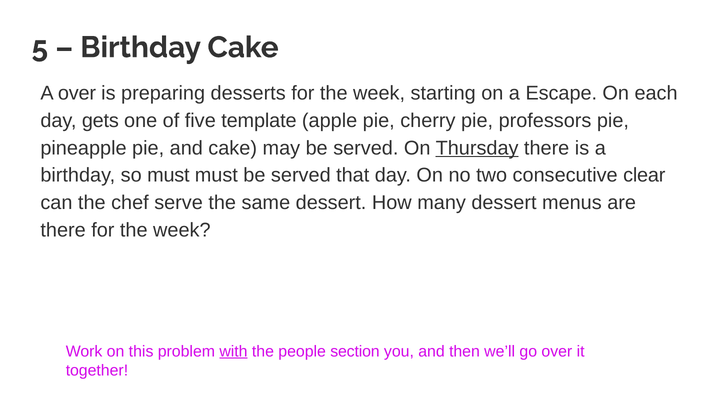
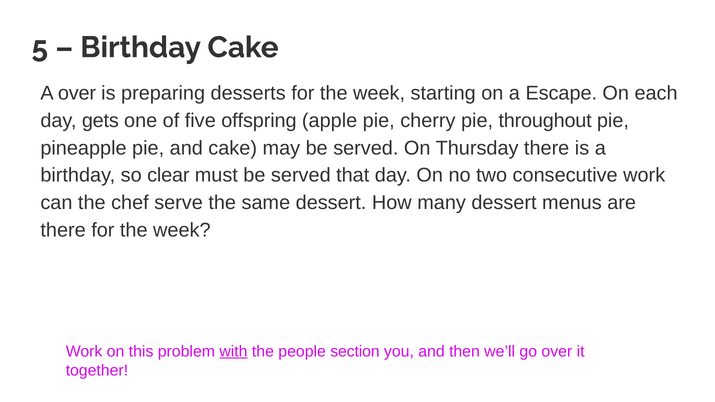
template: template -> offspring
professors: professors -> throughout
Thursday underline: present -> none
so must: must -> clear
consecutive clear: clear -> work
